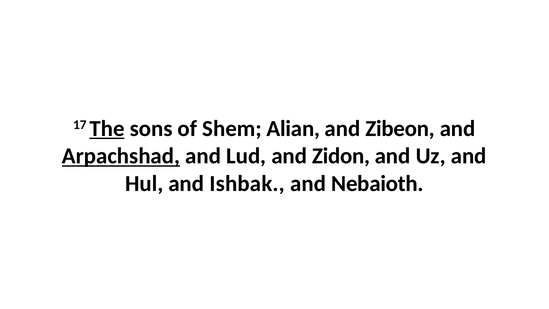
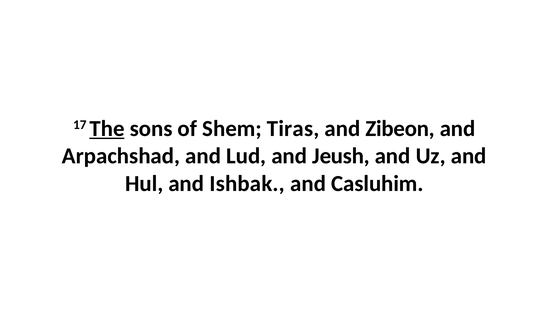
Alian: Alian -> Tiras
Arpachshad underline: present -> none
Zidon: Zidon -> Jeush
Nebaioth: Nebaioth -> Casluhim
